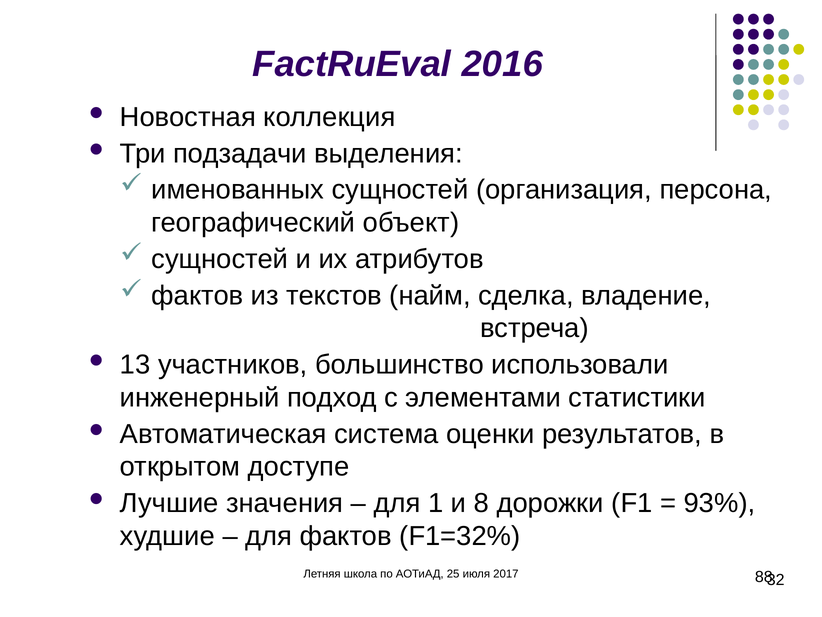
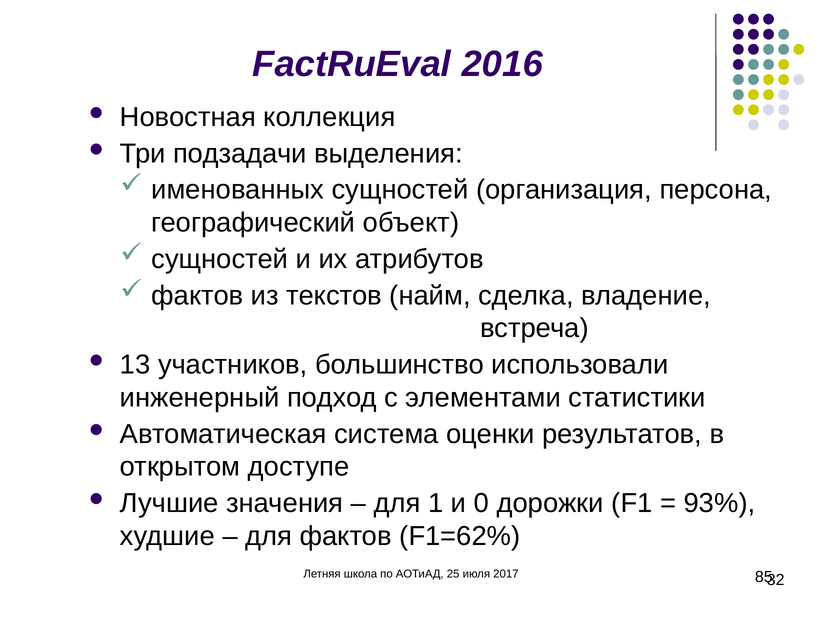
8: 8 -> 0
F1=32%: F1=32% -> F1=62%
88: 88 -> 85
